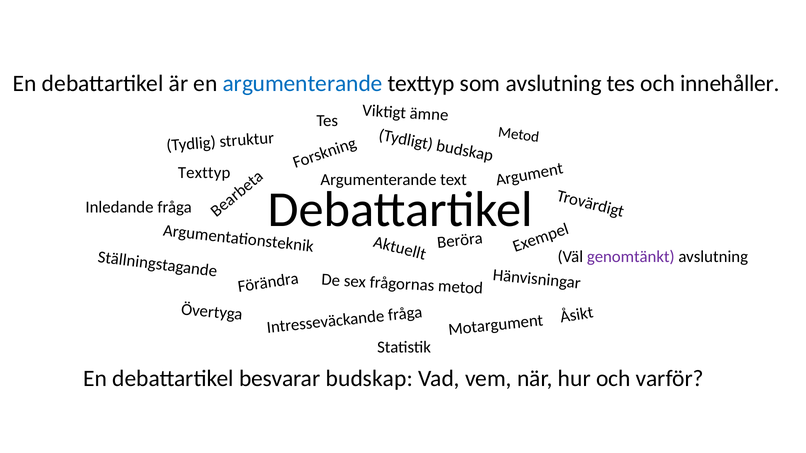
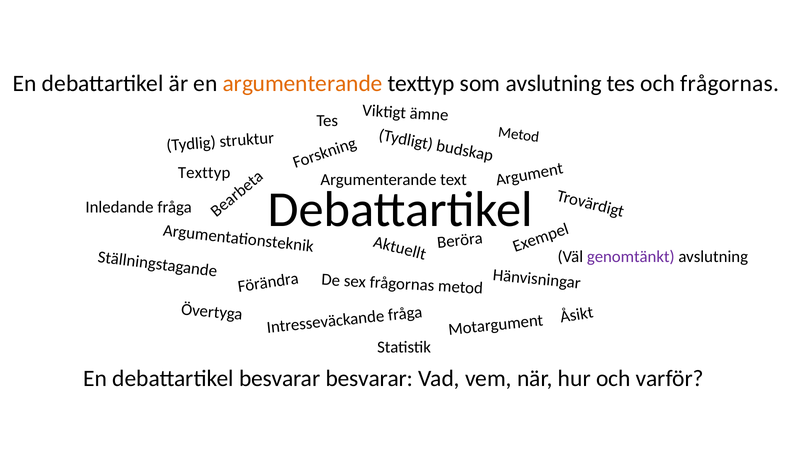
argumenterande at (303, 84) colour: blue -> orange
och innehåller: innehåller -> frågornas
besvarar budskap: budskap -> besvarar
